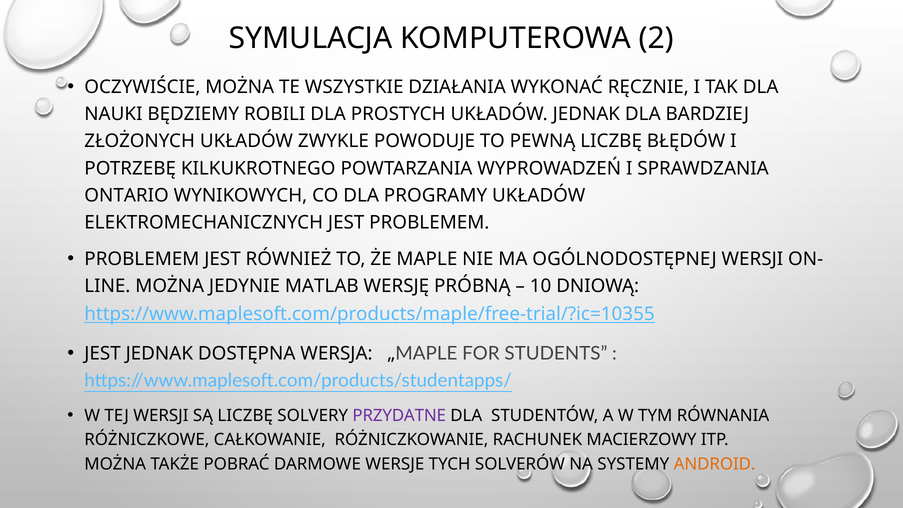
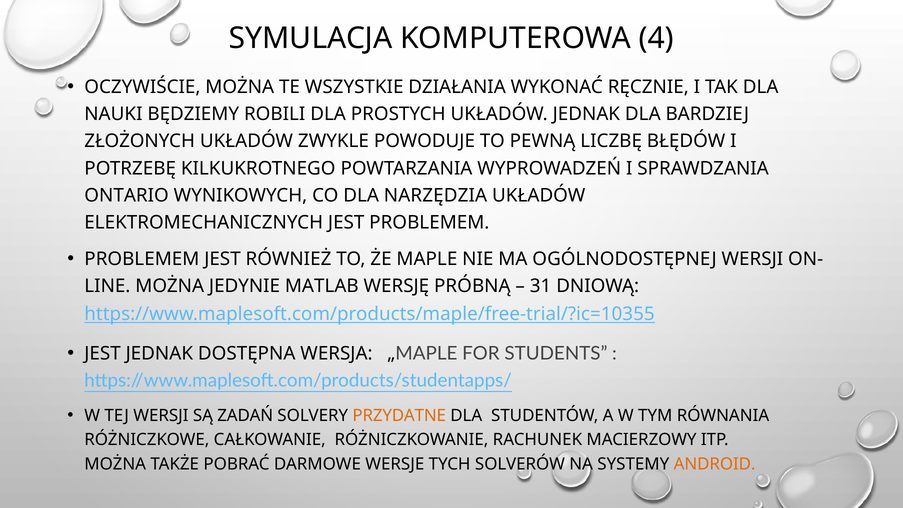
2: 2 -> 4
PROGRAMY: PROGRAMY -> NARZĘDZIA
10: 10 -> 31
SĄ LICZBĘ: LICZBĘ -> ZADAŃ
PRZYDATNE colour: purple -> orange
